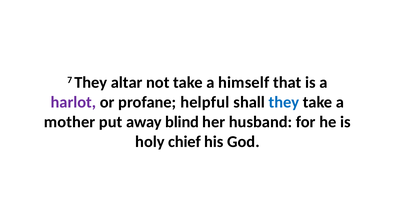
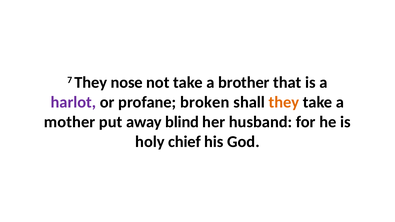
altar: altar -> nose
himself: himself -> brother
helpful: helpful -> broken
they at (284, 102) colour: blue -> orange
